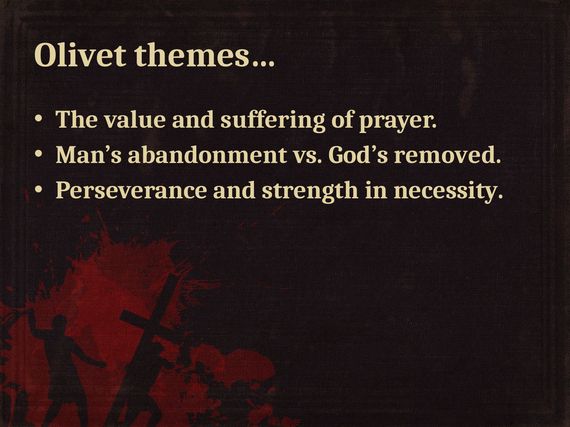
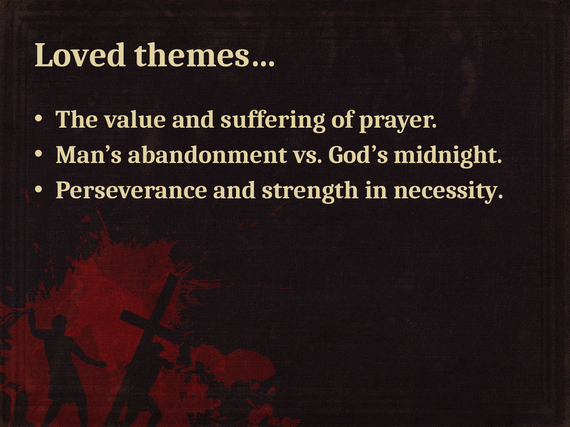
Olivet: Olivet -> Loved
removed: removed -> midnight
